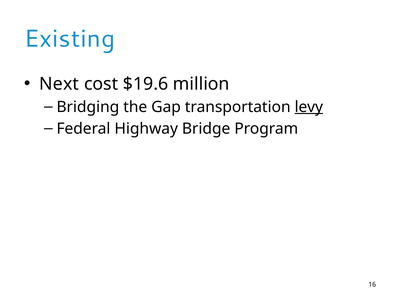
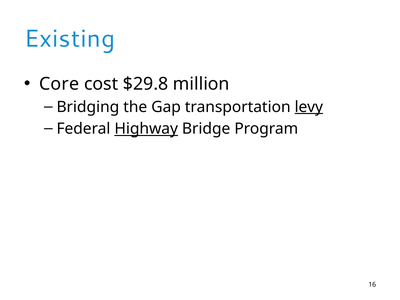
Next: Next -> Core
$19.6: $19.6 -> $29.8
Highway underline: none -> present
